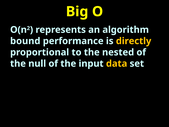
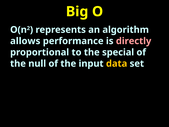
bound: bound -> allows
directly colour: yellow -> pink
nested: nested -> special
